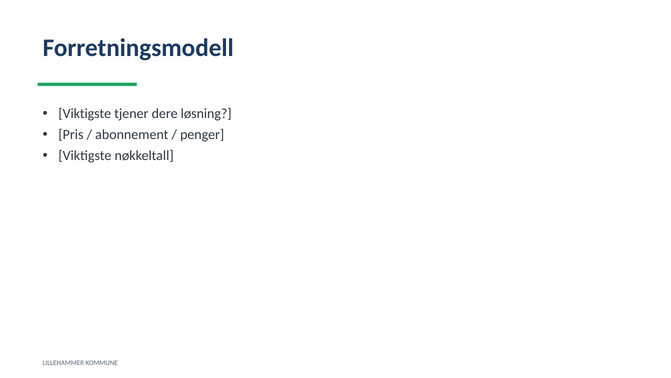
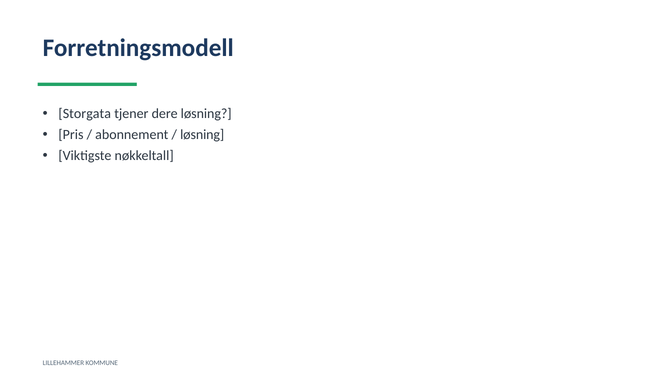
Viktigste at (85, 114): Viktigste -> Storgata
penger at (202, 135): penger -> løsning
